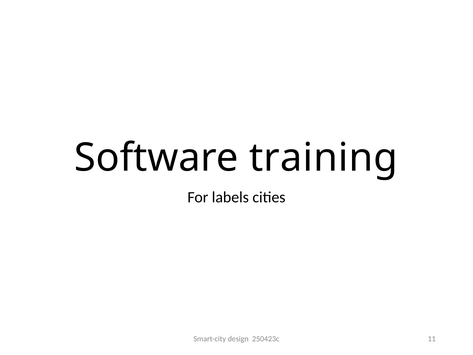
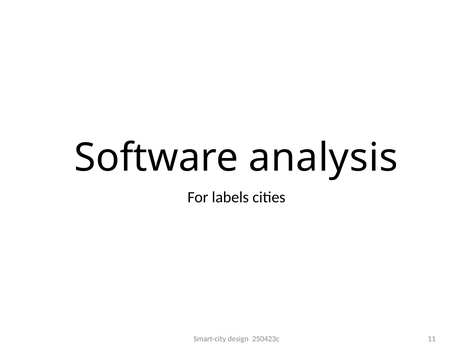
training: training -> analysis
